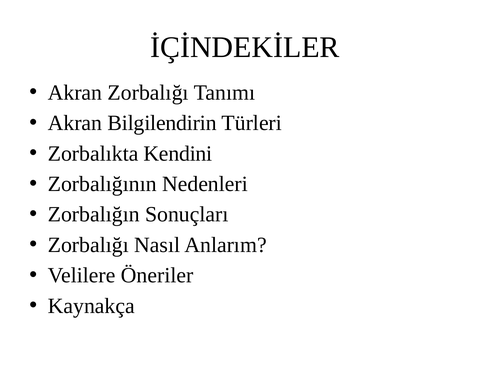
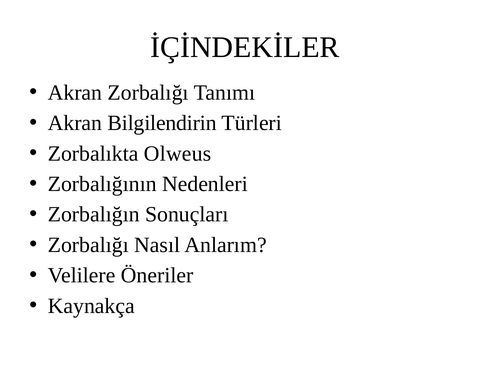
Kendini: Kendini -> Olweus
